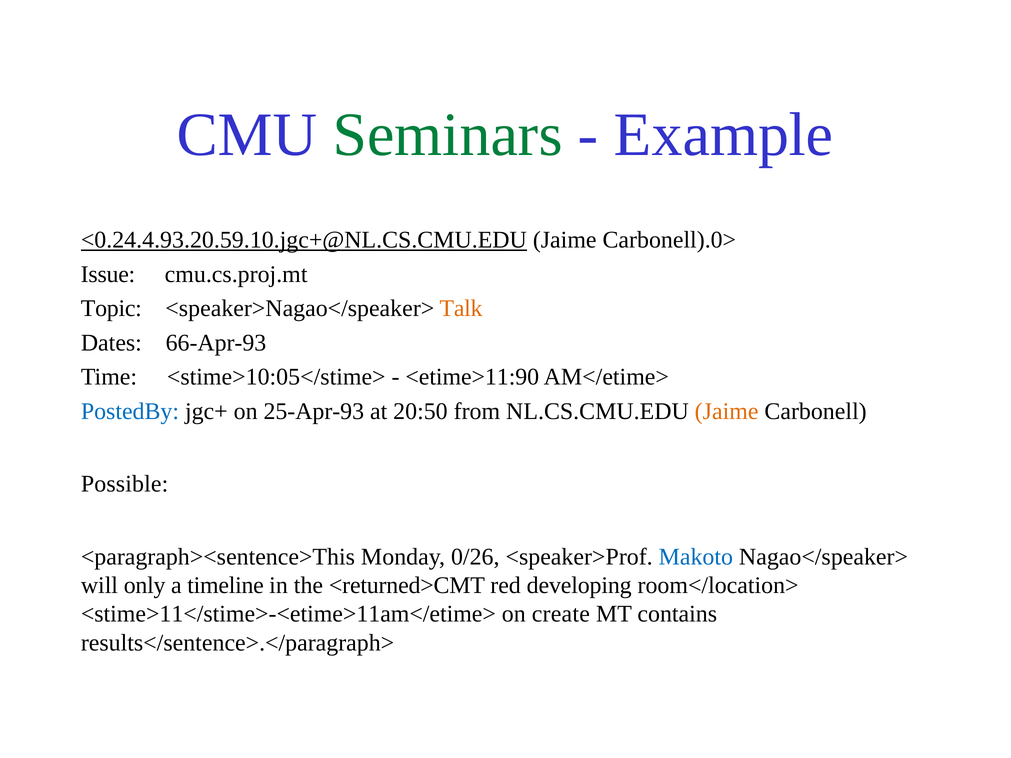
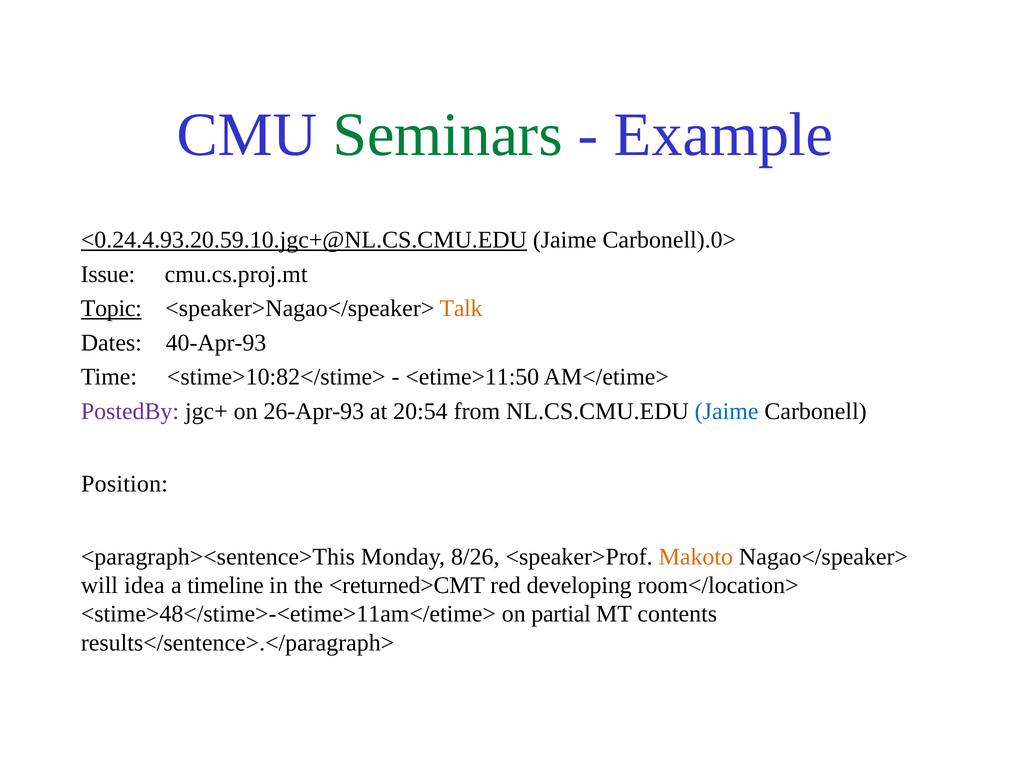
Topic underline: none -> present
66-Apr-93: 66-Apr-93 -> 40-Apr-93
<stime>10:05</stime>: <stime>10:05</stime> -> <stime>10:82</stime>
<etime>11:90: <etime>11:90 -> <etime>11:50
PostedBy colour: blue -> purple
25-Apr-93: 25-Apr-93 -> 26-Apr-93
20:50: 20:50 -> 20:54
Jaime at (727, 411) colour: orange -> blue
Possible: Possible -> Position
0/26: 0/26 -> 8/26
Makoto colour: blue -> orange
only: only -> idea
<stime>11</stime>-<etime>11am</etime>: <stime>11</stime>-<etime>11am</etime> -> <stime>48</stime>-<etime>11am</etime>
create: create -> partial
contains: contains -> contents
